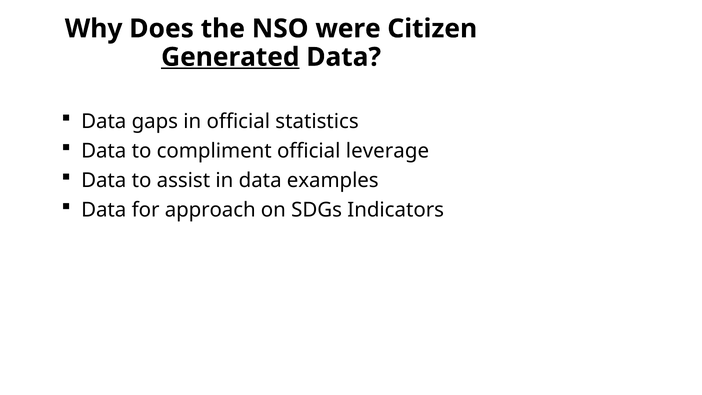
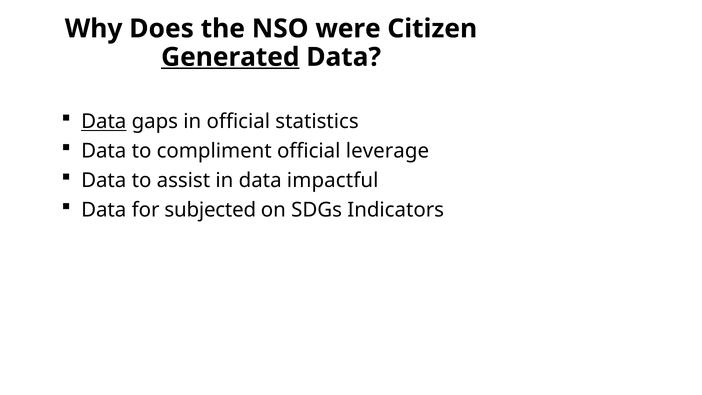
Data at (104, 122) underline: none -> present
examples: examples -> impactful
approach: approach -> subjected
